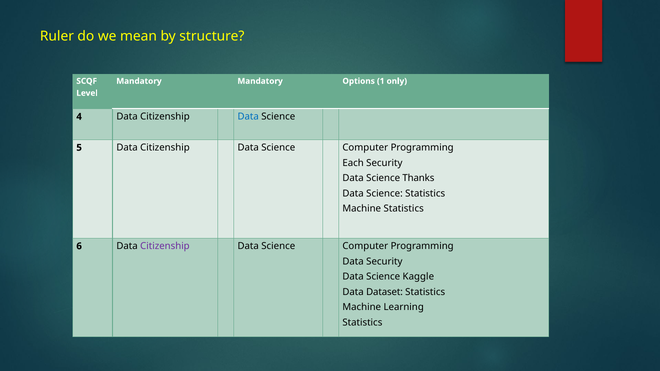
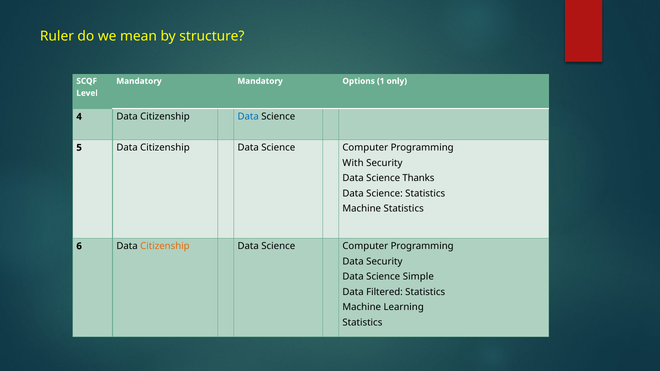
Each: Each -> With
Citizenship at (165, 246) colour: purple -> orange
Kaggle: Kaggle -> Simple
Dataset: Dataset -> Filtered
